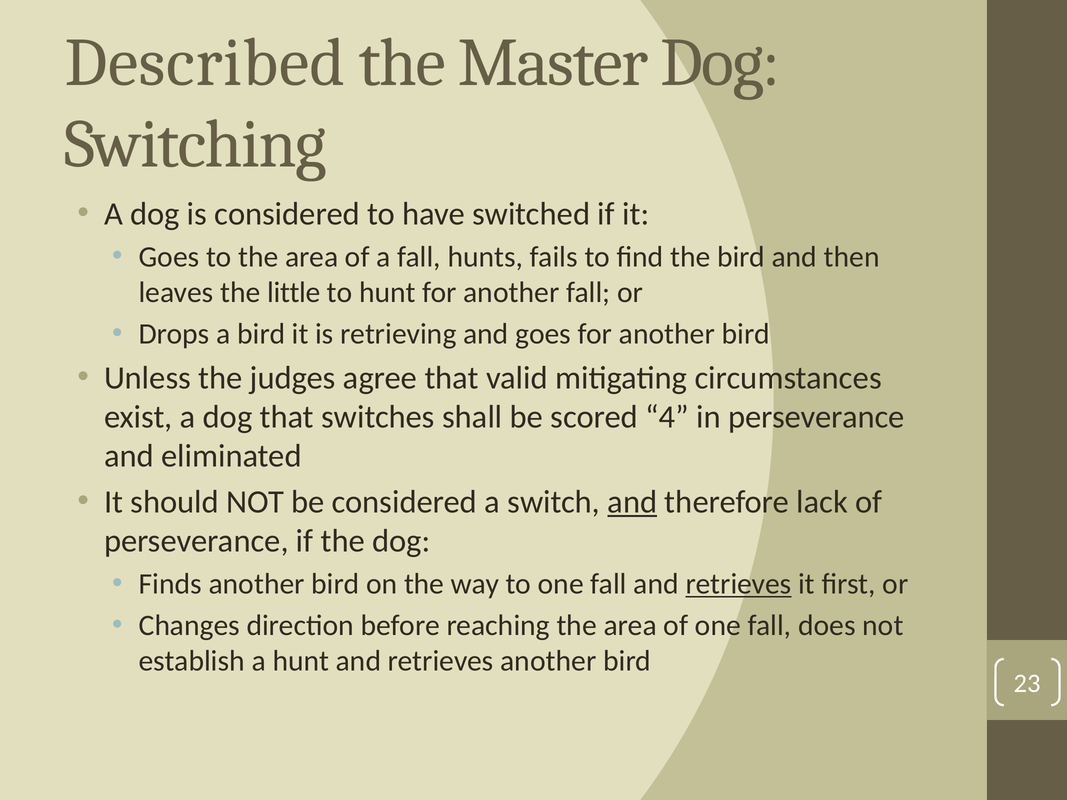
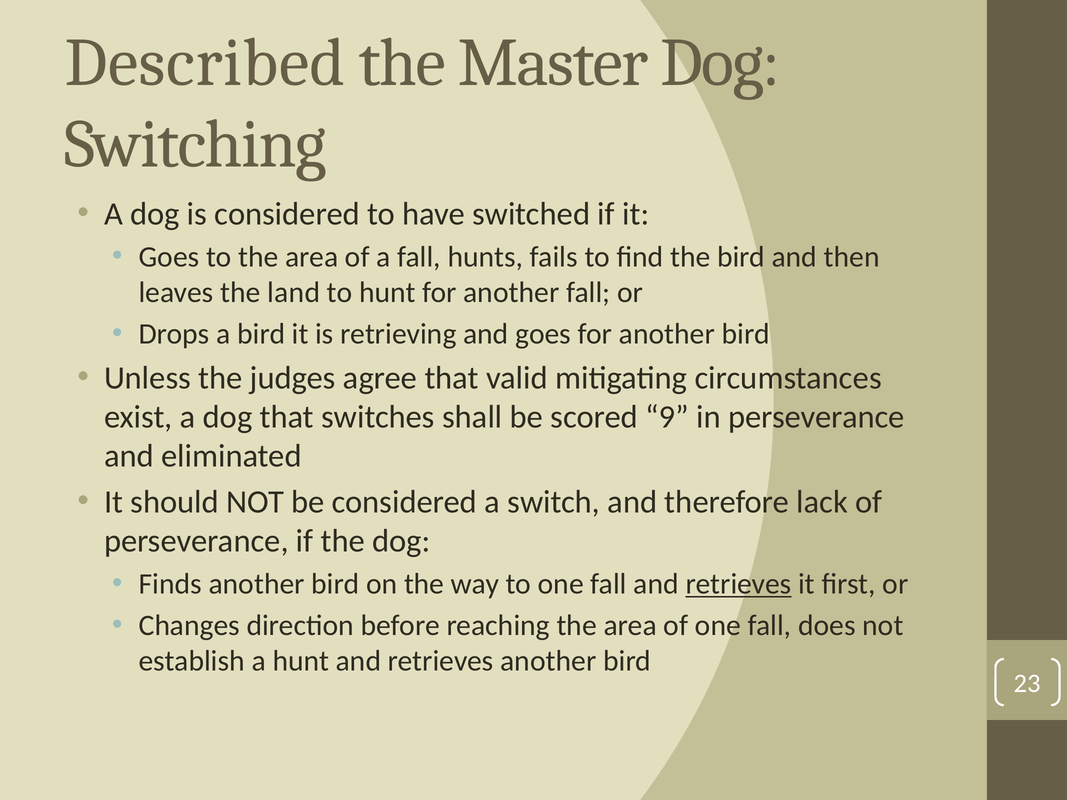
little: little -> land
4: 4 -> 9
and at (632, 502) underline: present -> none
